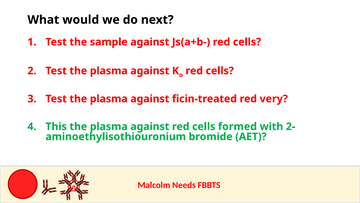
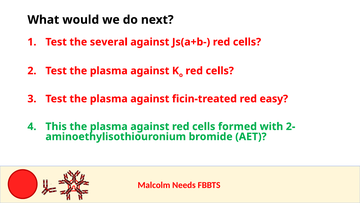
sample: sample -> several
very: very -> easy
